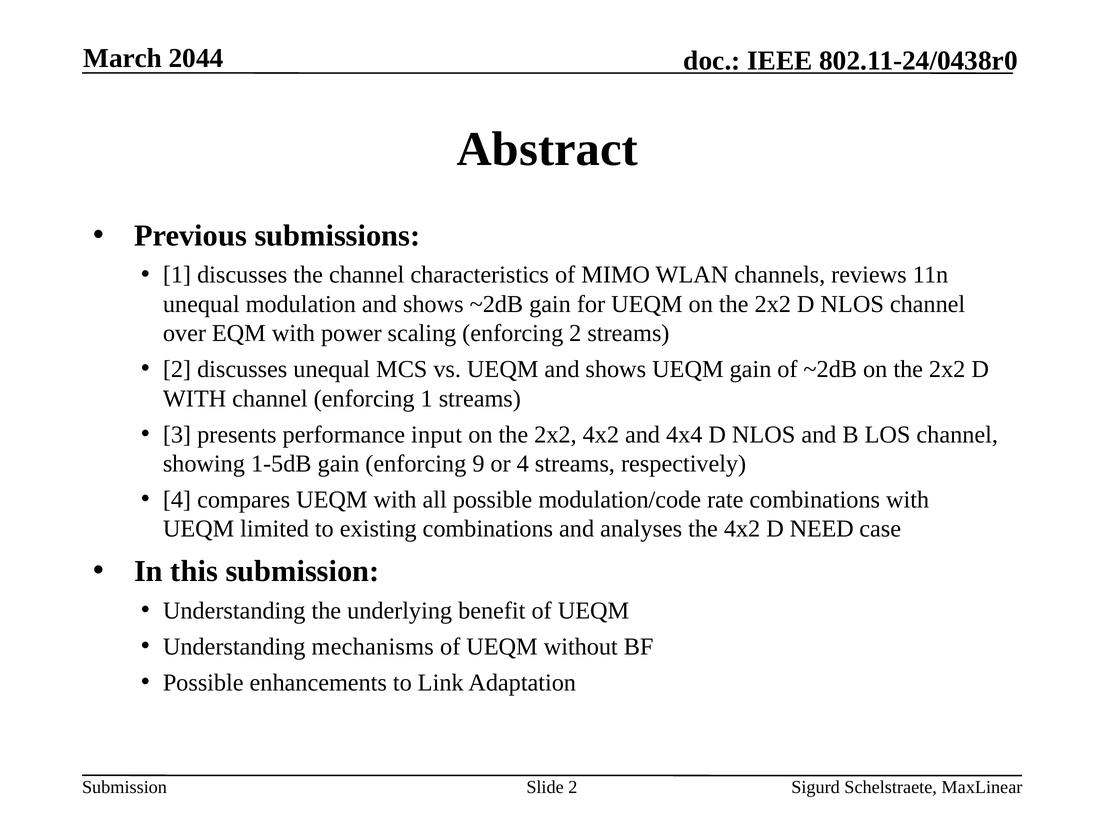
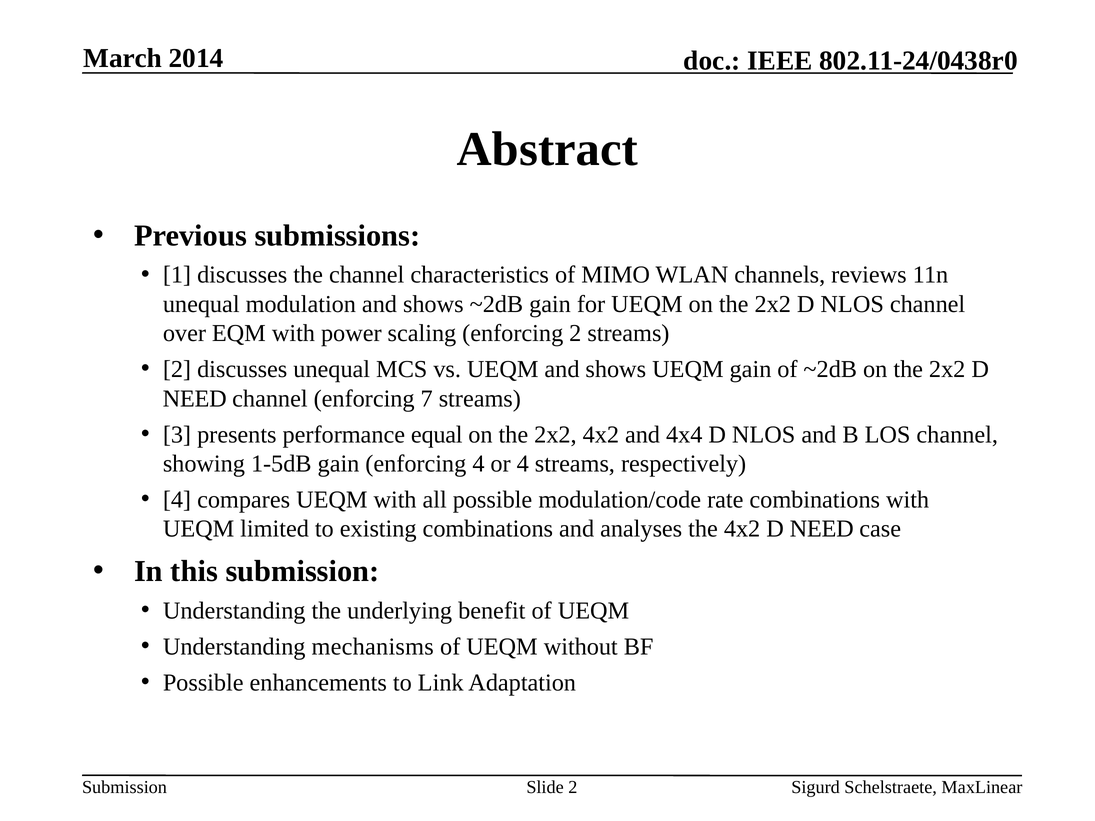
2044: 2044 -> 2014
WITH at (195, 399): WITH -> NEED
enforcing 1: 1 -> 7
input: input -> equal
enforcing 9: 9 -> 4
